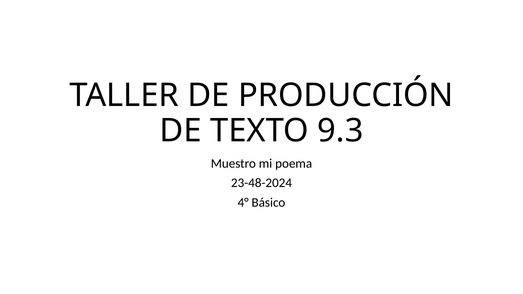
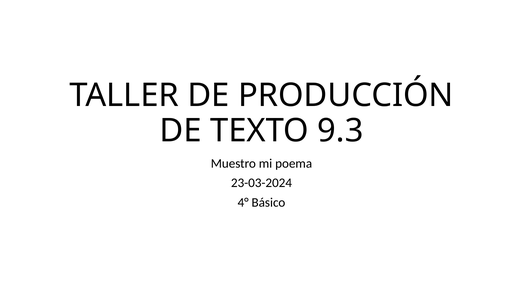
23-48-2024: 23-48-2024 -> 23-03-2024
